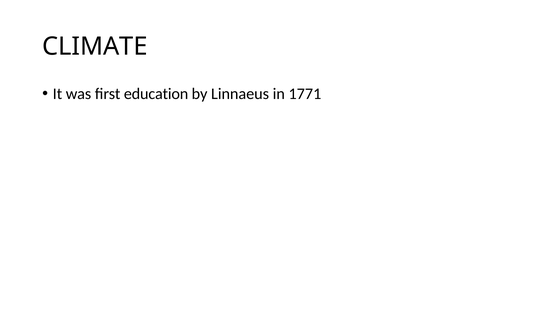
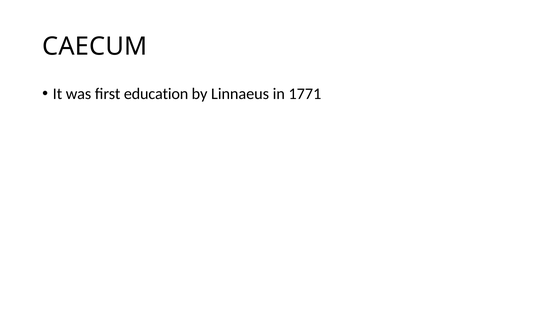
CLIMATE: CLIMATE -> CAECUM
